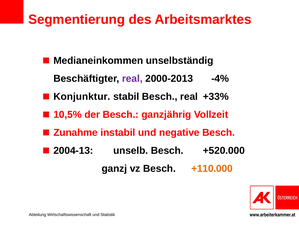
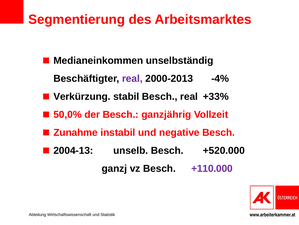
Konjunktur: Konjunktur -> Verkürzung
10,5%: 10,5% -> 50,0%
+110.000 colour: orange -> purple
